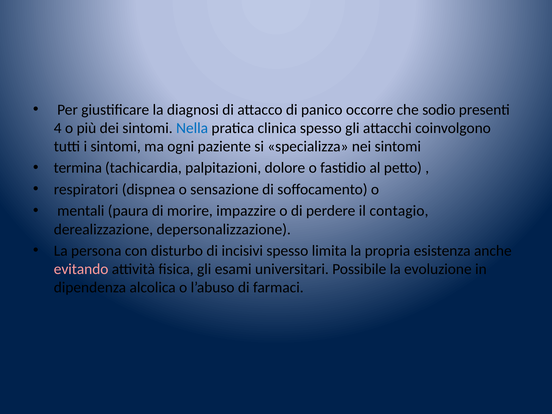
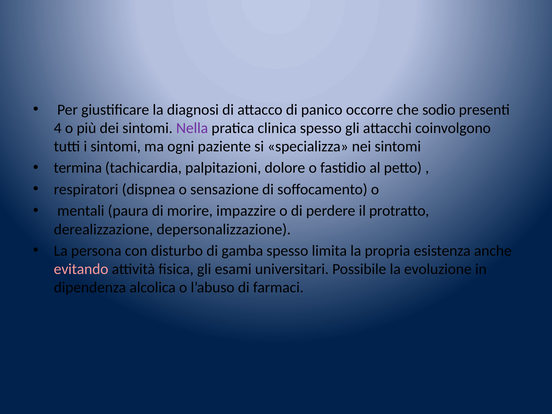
Nella colour: blue -> purple
contagio: contagio -> protratto
incisivi: incisivi -> gamba
